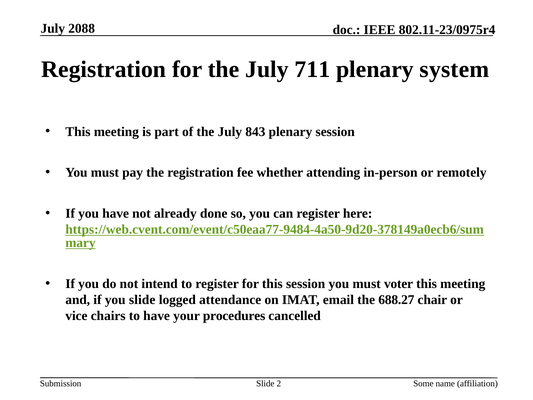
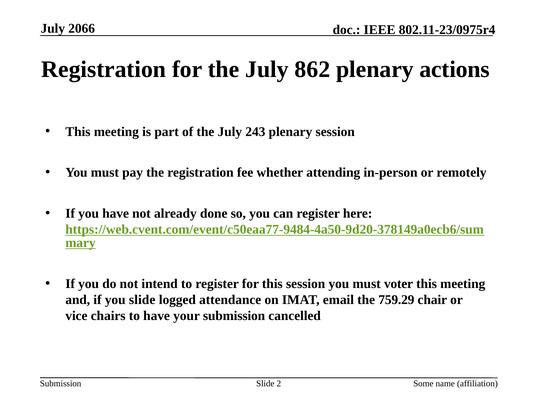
2088: 2088 -> 2066
711: 711 -> 862
system: system -> actions
843: 843 -> 243
688.27: 688.27 -> 759.29
your procedures: procedures -> submission
